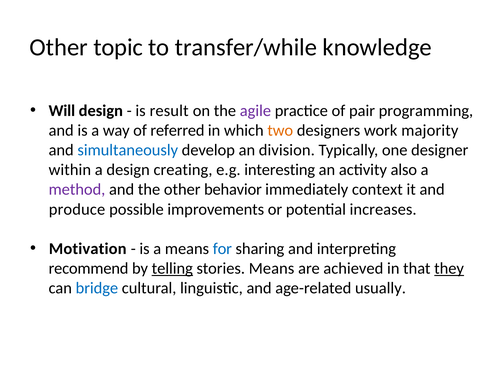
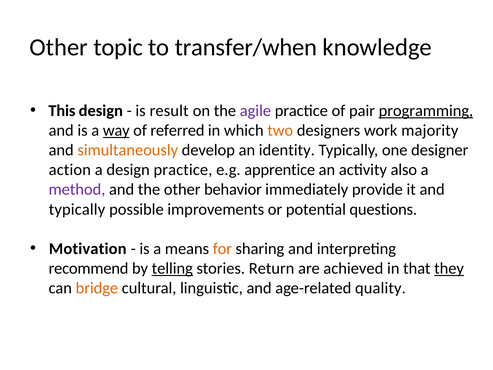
transfer/while: transfer/while -> transfer/when
Will: Will -> This
programming underline: none -> present
way underline: none -> present
simultaneously colour: blue -> orange
division: division -> identity
within: within -> action
design creating: creating -> practice
interesting: interesting -> apprentice
context: context -> provide
produce at (77, 209): produce -> typically
increases: increases -> questions
for colour: blue -> orange
stories Means: Means -> Return
bridge colour: blue -> orange
usually: usually -> quality
